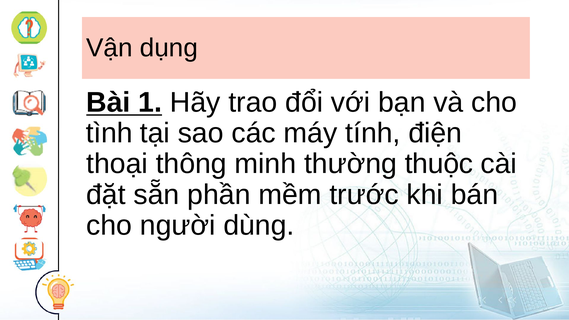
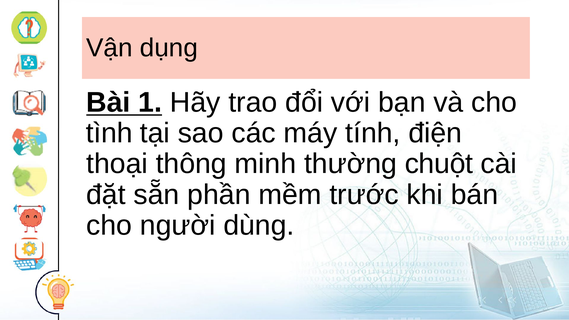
thuộc: thuộc -> chuột
